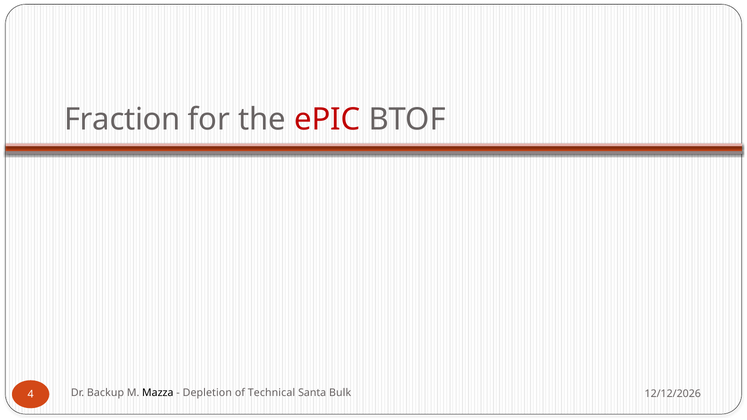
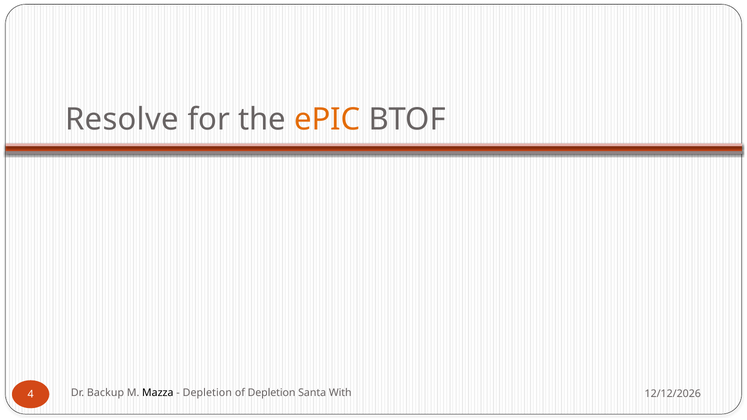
Fraction: Fraction -> Resolve
ePIC colour: red -> orange
of Technical: Technical -> Depletion
Bulk: Bulk -> With
